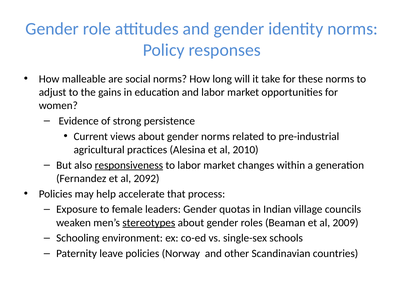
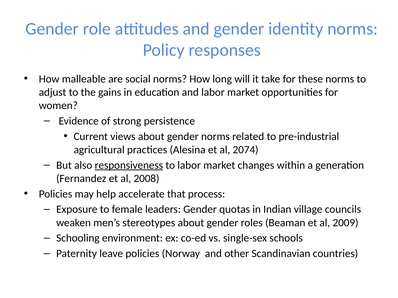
2010: 2010 -> 2074
2092: 2092 -> 2008
stereotypes underline: present -> none
